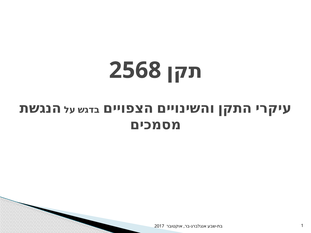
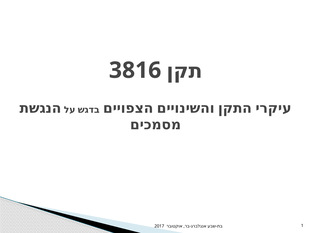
2568: 2568 -> 3816
